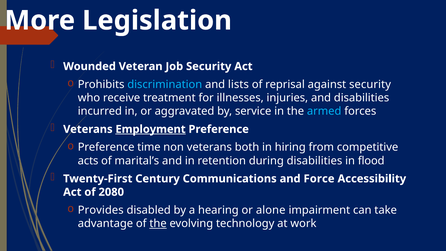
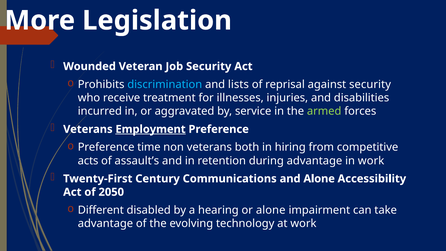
armed colour: light blue -> light green
marital’s: marital’s -> assault’s
during disabilities: disabilities -> advantage
in flood: flood -> work
and Force: Force -> Alone
2080: 2080 -> 2050
Provides: Provides -> Different
the at (158, 223) underline: present -> none
